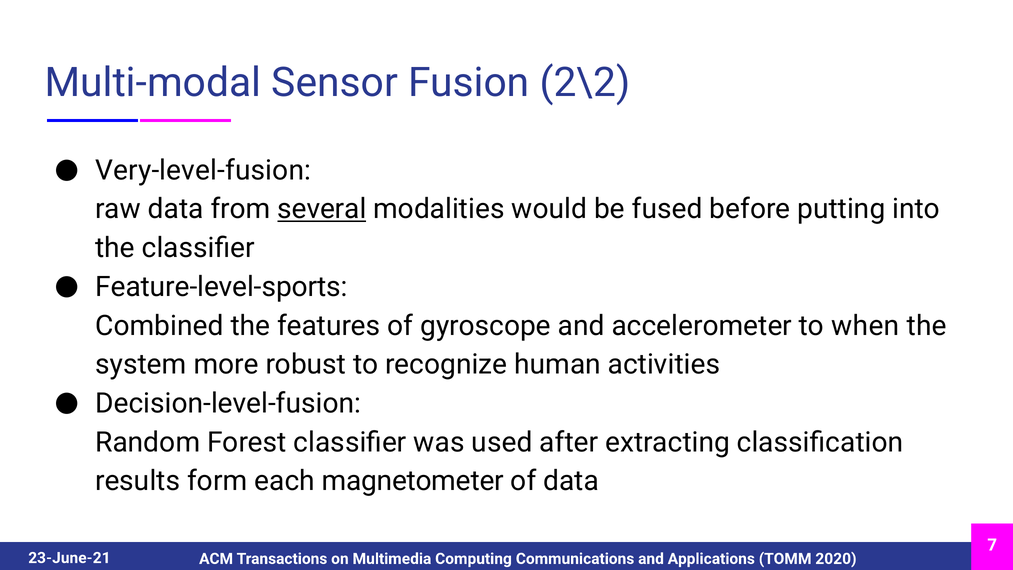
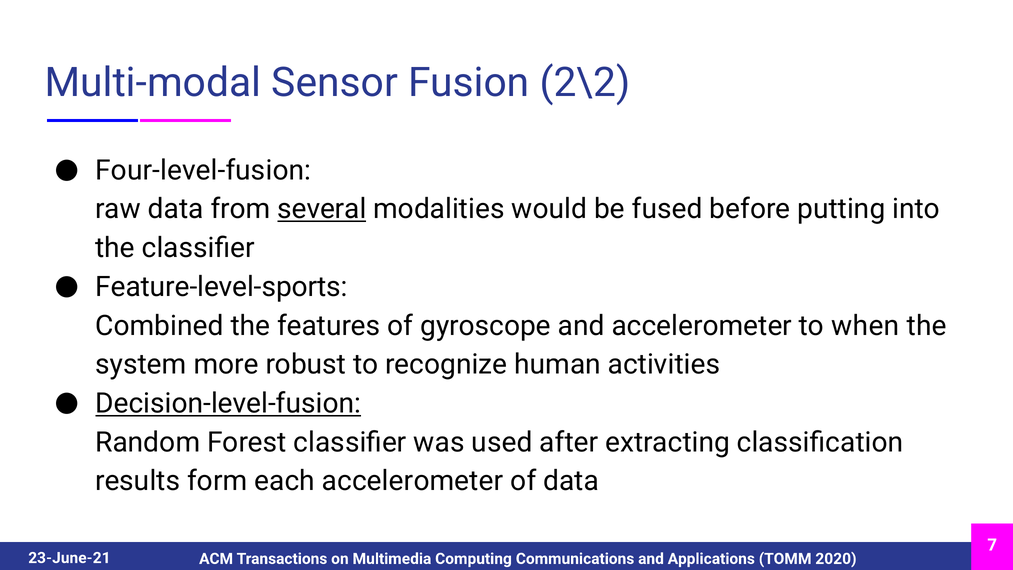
Very-level-fusion: Very-level-fusion -> Four-level-fusion
Decision-level-fusion underline: none -> present
each magnetometer: magnetometer -> accelerometer
